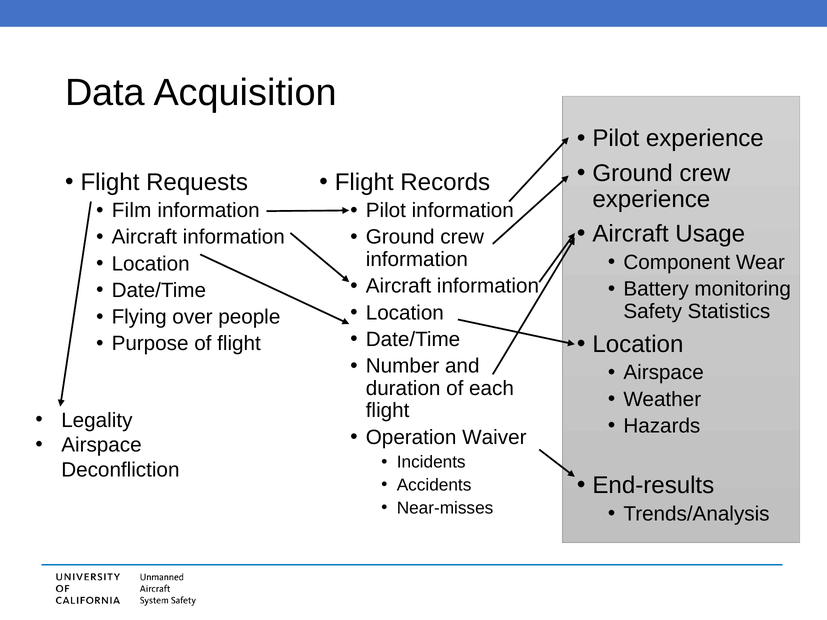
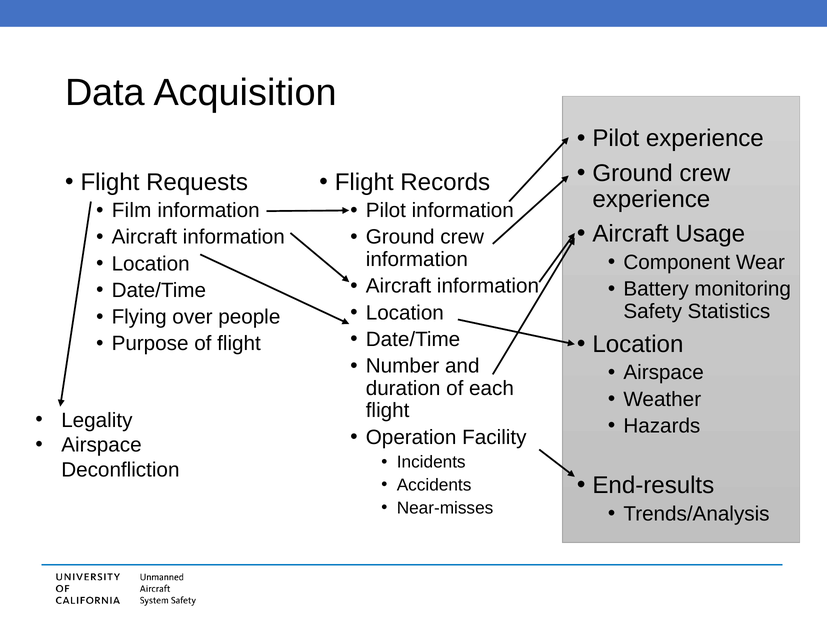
Waiver: Waiver -> Facility
